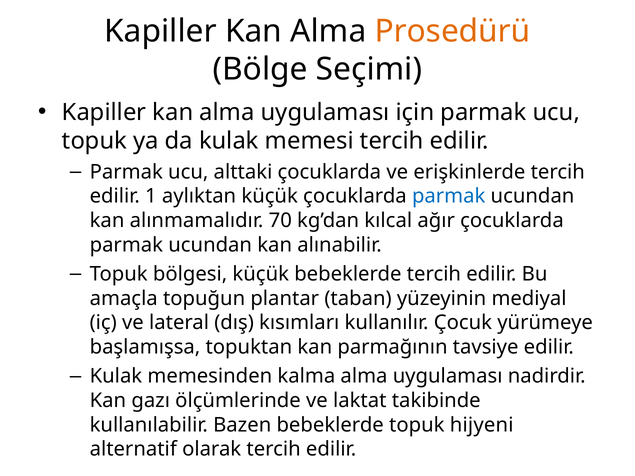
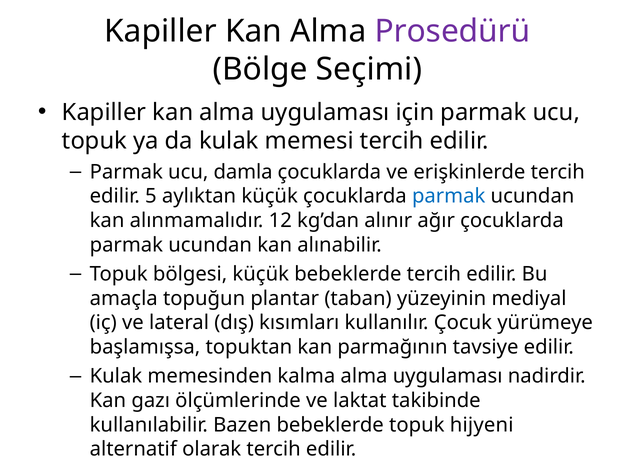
Prosedürü colour: orange -> purple
alttaki: alttaki -> damla
1: 1 -> 5
70: 70 -> 12
kılcal: kılcal -> alınır
